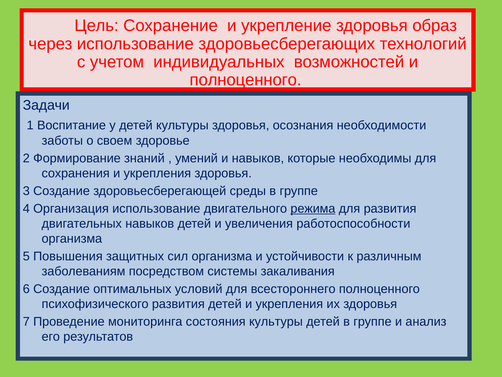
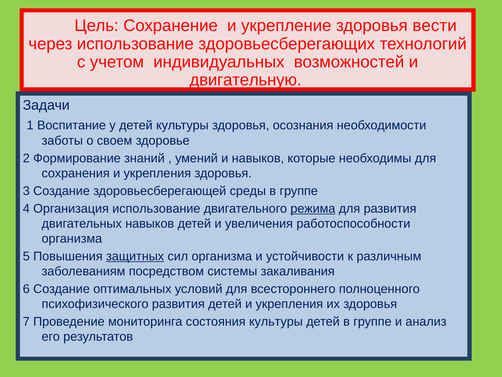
образ: образ -> вести
полноценного at (246, 80): полноценного -> двигательную
защитных underline: none -> present
